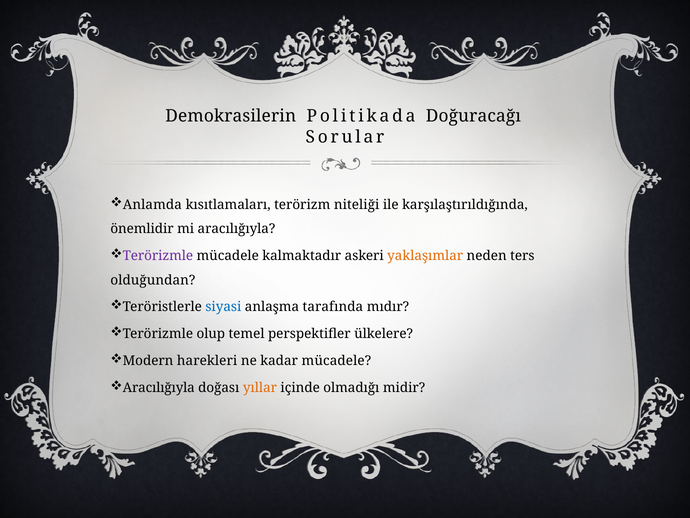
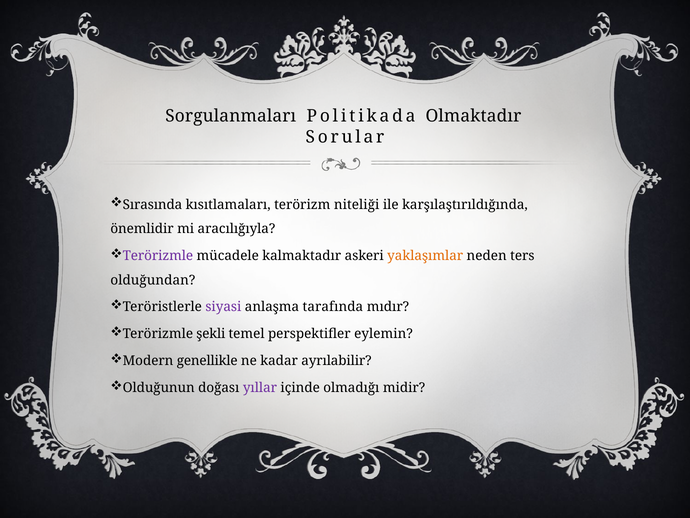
Demokrasilerin: Demokrasilerin -> Sorgulanmaları
Doğuracağı: Doğuracağı -> Olmaktadır
Anlamda: Anlamda -> Sırasında
siyasi colour: blue -> purple
olup: olup -> şekli
ülkelere: ülkelere -> eylemin
harekleri: harekleri -> genellikle
kadar mücadele: mücadele -> ayrılabilir
Aracılığıyla at (159, 387): Aracılığıyla -> Olduğunun
yıllar colour: orange -> purple
